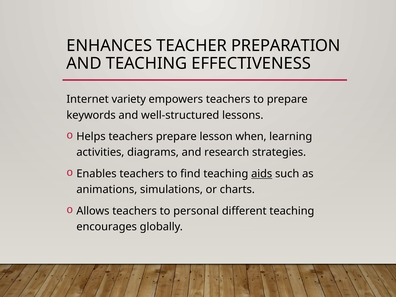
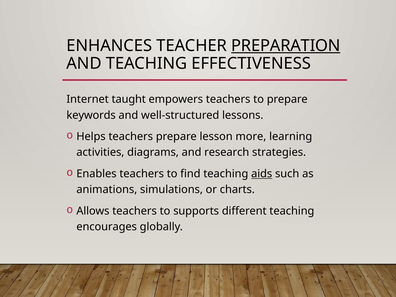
PREPARATION underline: none -> present
variety: variety -> taught
when: when -> more
personal: personal -> supports
